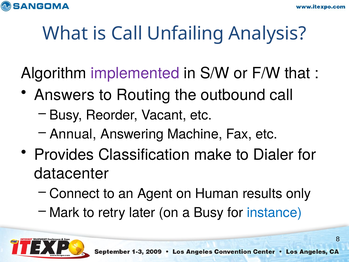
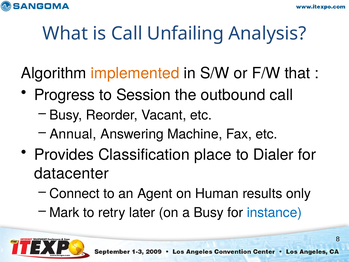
implemented colour: purple -> orange
Answers: Answers -> Progress
Routing: Routing -> Session
make: make -> place
